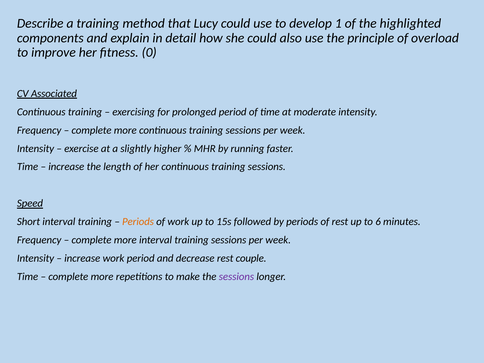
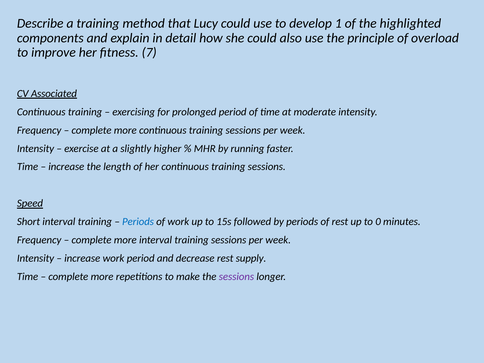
0: 0 -> 7
Periods at (138, 222) colour: orange -> blue
6: 6 -> 0
couple: couple -> supply
